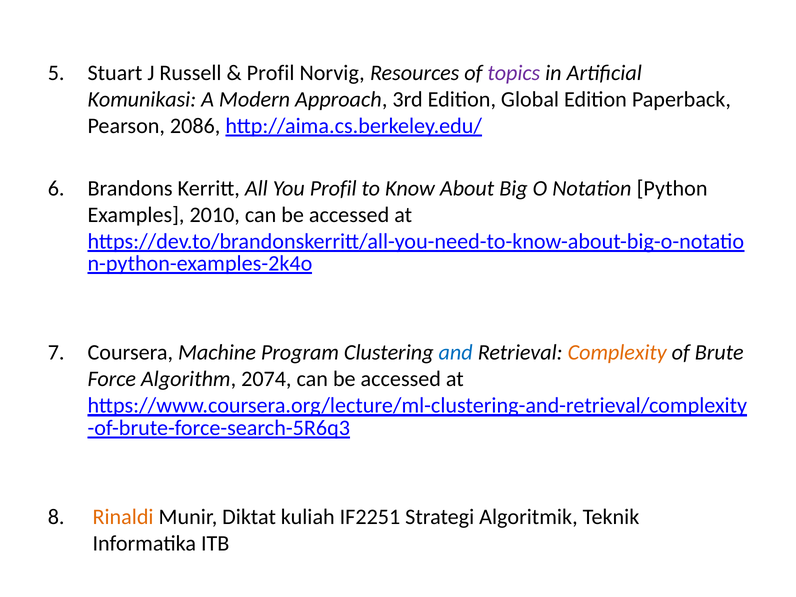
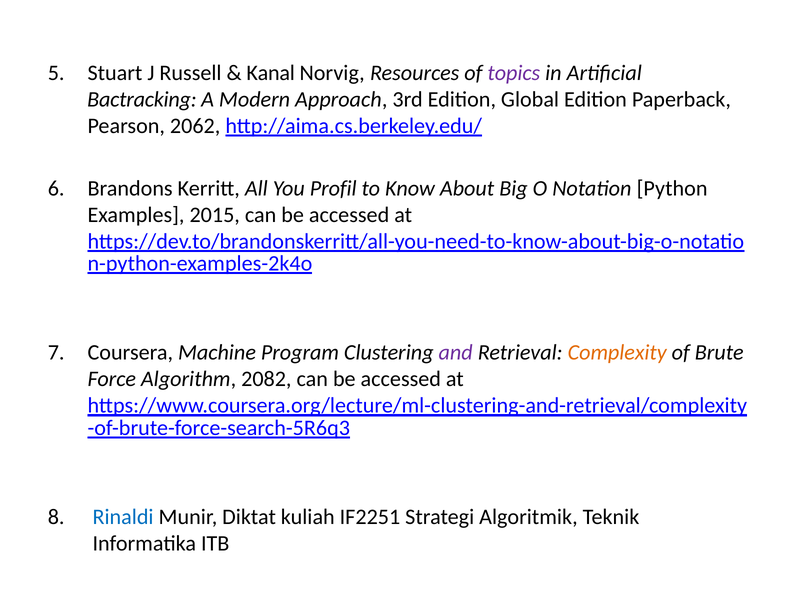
Profil at (271, 73): Profil -> Kanal
Komunikasi: Komunikasi -> Bactracking
2086: 2086 -> 2062
2010: 2010 -> 2015
and colour: blue -> purple
2074: 2074 -> 2082
Rinaldi colour: orange -> blue
